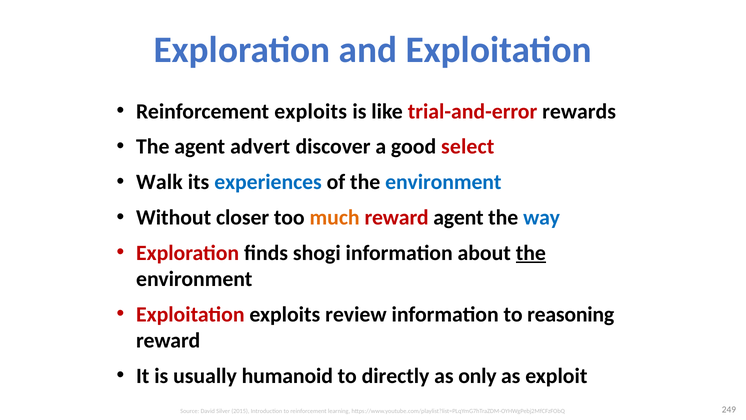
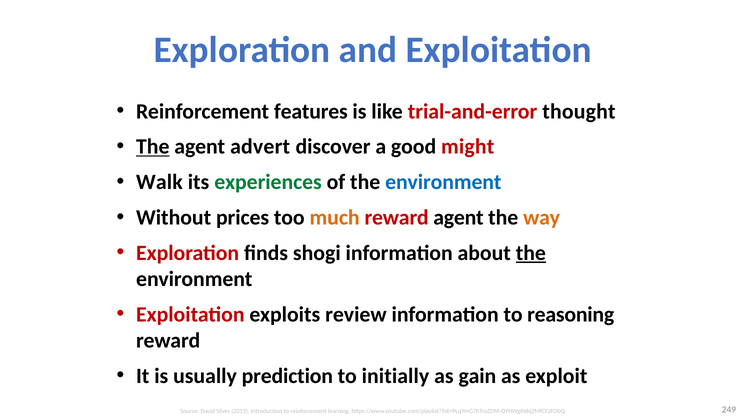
Reinforcement exploits: exploits -> features
rewards: rewards -> thought
The at (153, 147) underline: none -> present
select: select -> might
experiences colour: blue -> green
closer: closer -> prices
way colour: blue -> orange
humanoid: humanoid -> prediction
directly: directly -> initially
only: only -> gain
